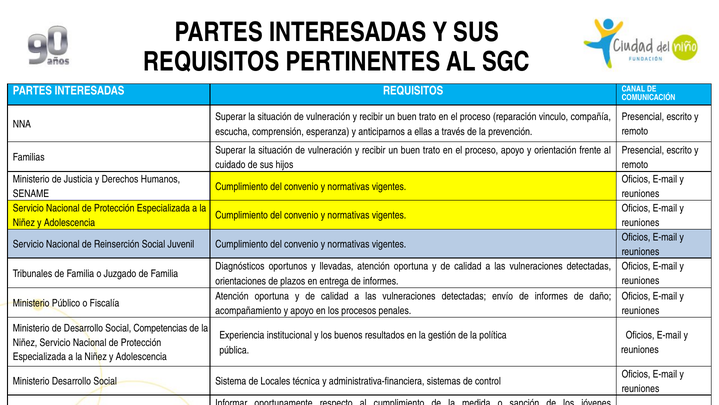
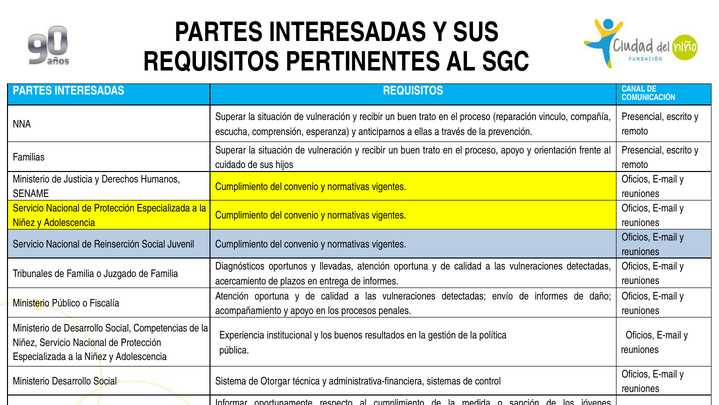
orientaciones: orientaciones -> acercamiento
Locales: Locales -> Otorgar
